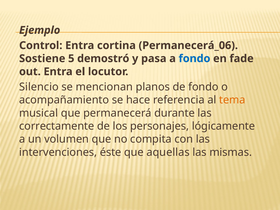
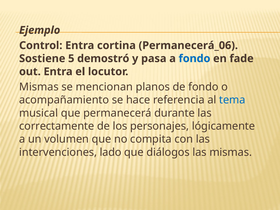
Silencio at (39, 87): Silencio -> Mismas
tema colour: orange -> blue
éste: éste -> lado
aquellas: aquellas -> diálogos
